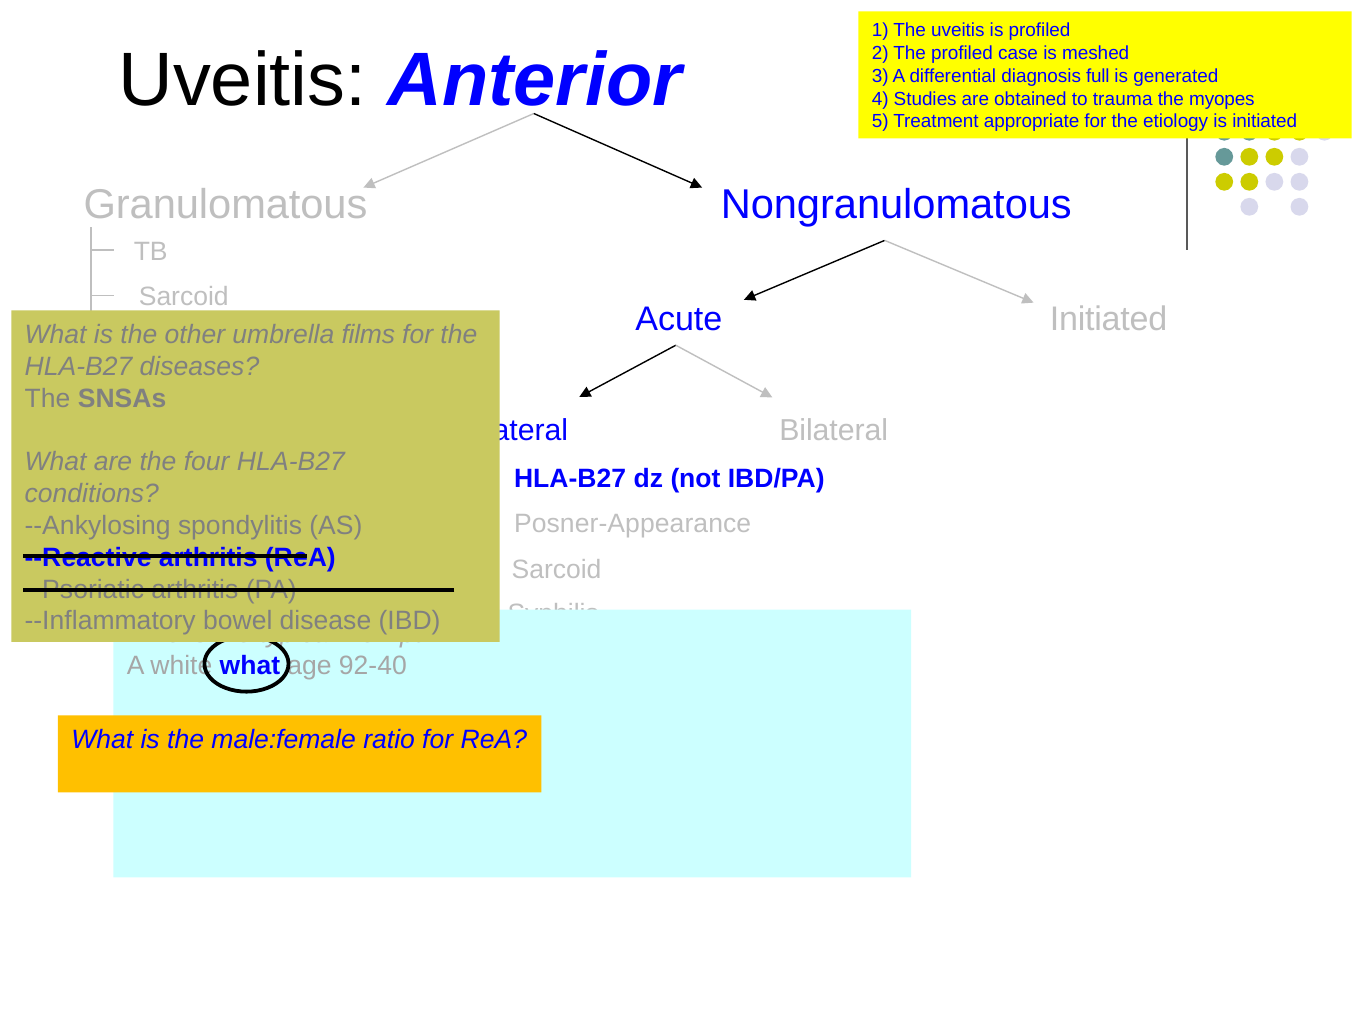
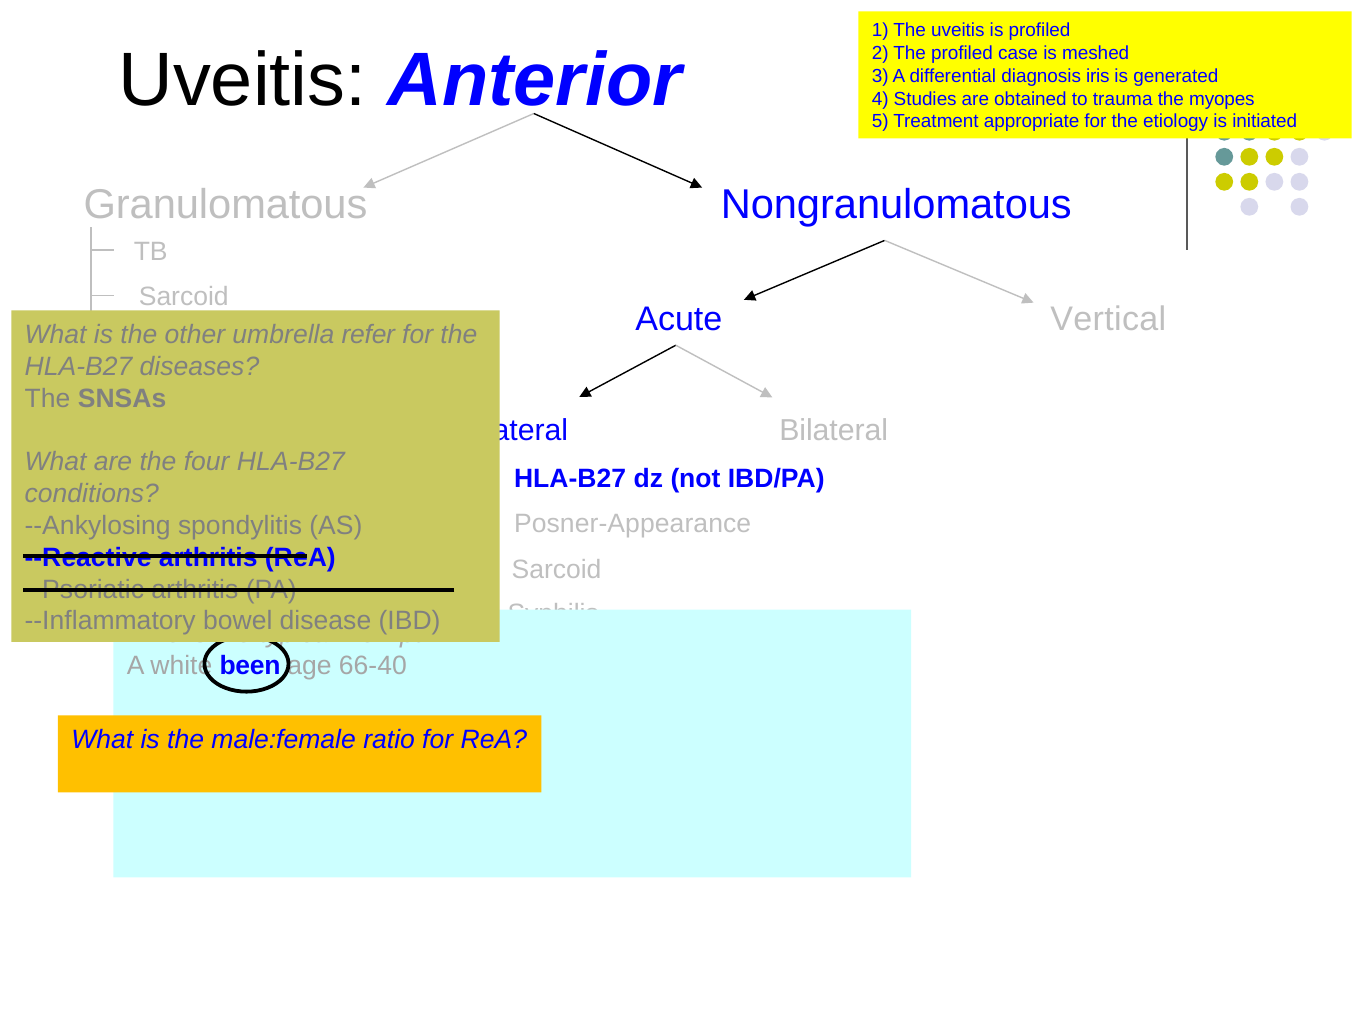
full: full -> iris
Acute Initiated: Initiated -> Vertical
films: films -> refer
white what: what -> been
92-40: 92-40 -> 66-40
